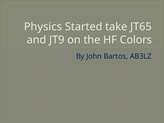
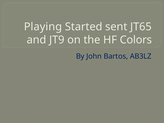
Physics: Physics -> Playing
take: take -> sent
